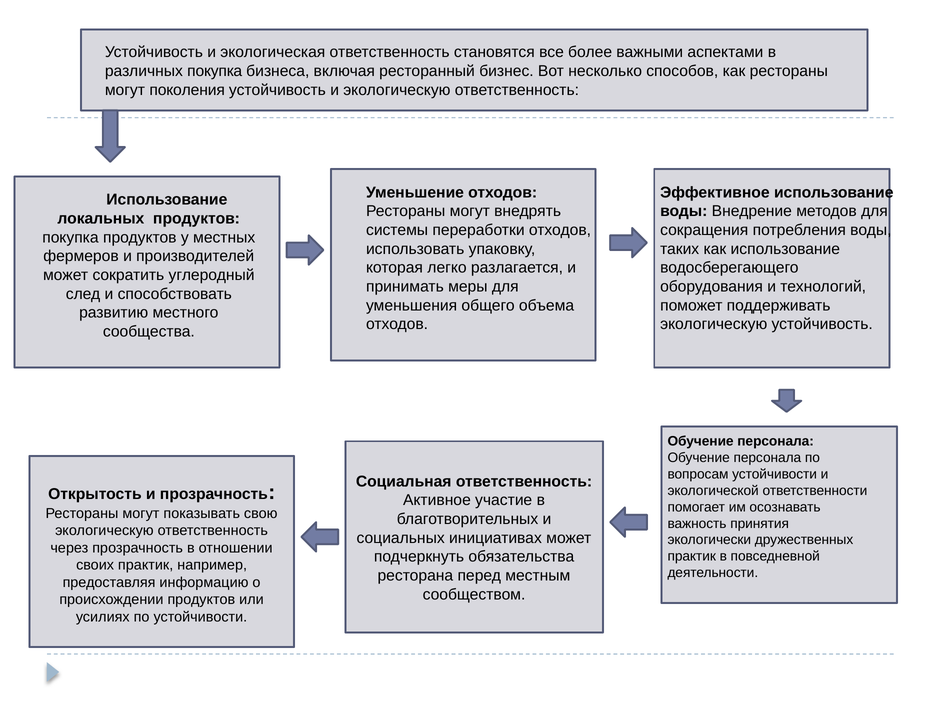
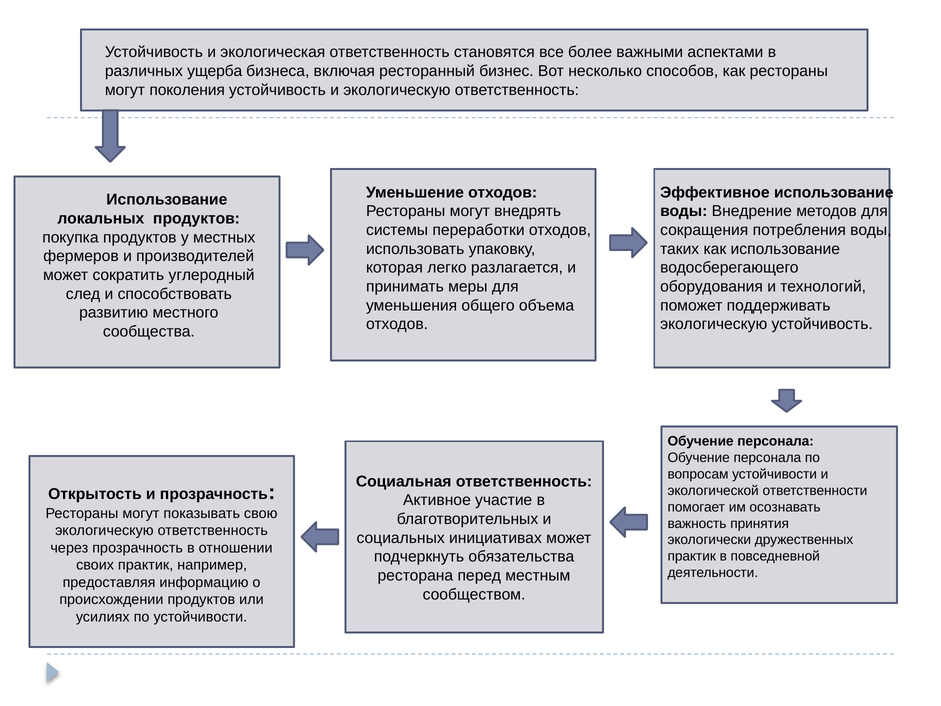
различных покупка: покупка -> ущерба
